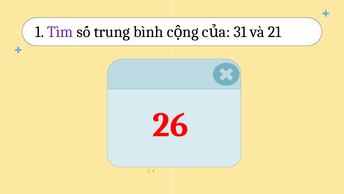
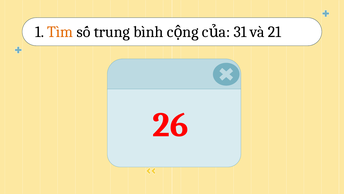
Tìm colour: purple -> orange
